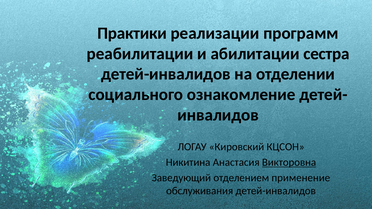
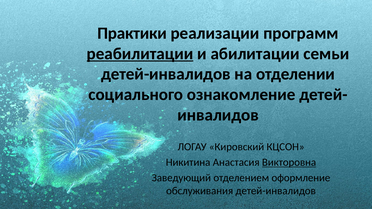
реабилитации underline: none -> present
сестра: сестра -> семьи
применение: применение -> оформление
